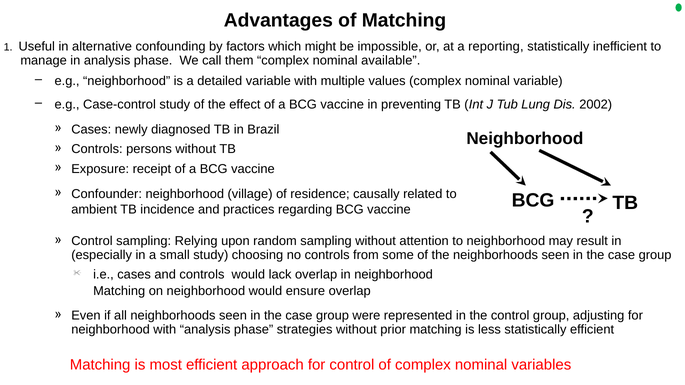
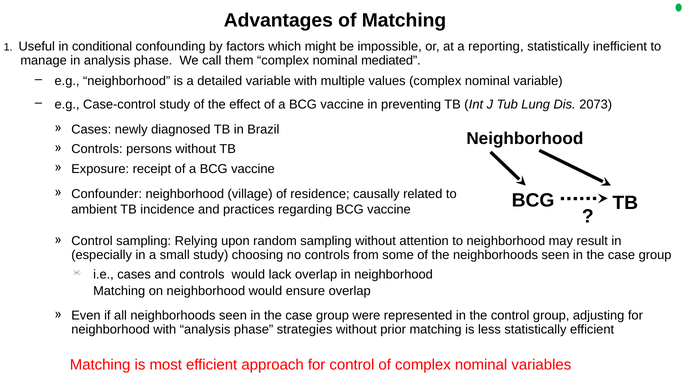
alternative: alternative -> conditional
available: available -> mediated
2002: 2002 -> 2073
